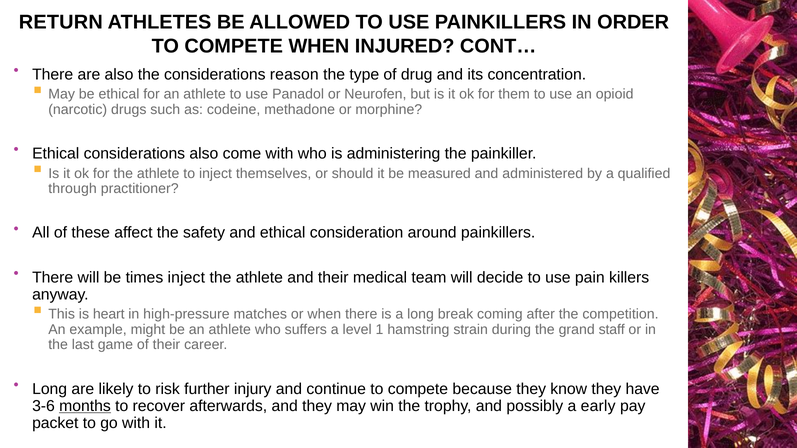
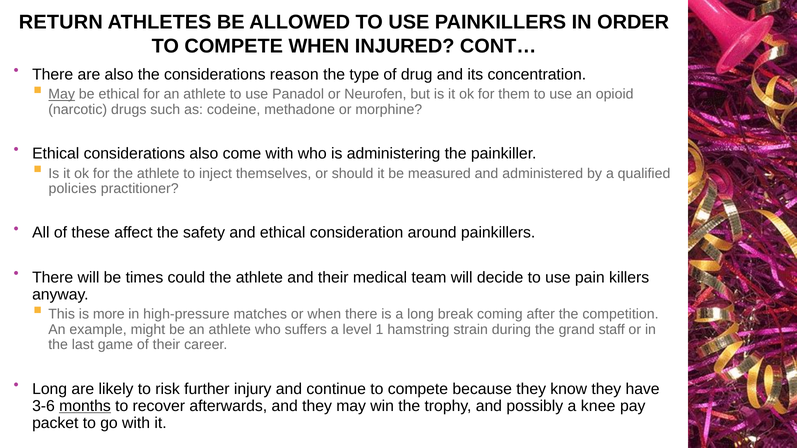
May at (62, 94) underline: none -> present
through: through -> policies
times inject: inject -> could
heart: heart -> more
early: early -> knee
